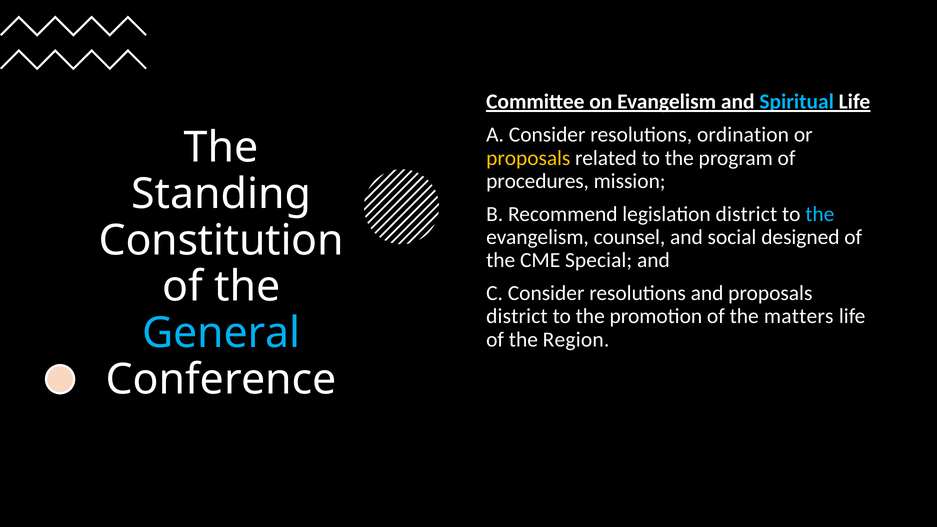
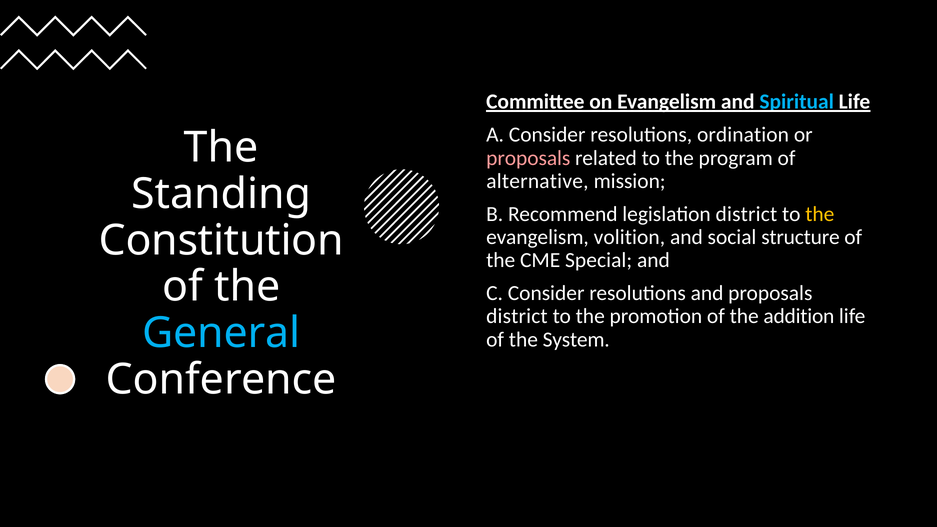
proposals at (528, 158) colour: yellow -> pink
procedures: procedures -> alternative
the at (820, 214) colour: light blue -> yellow
counsel: counsel -> volition
designed: designed -> structure
matters: matters -> addition
Region: Region -> System
